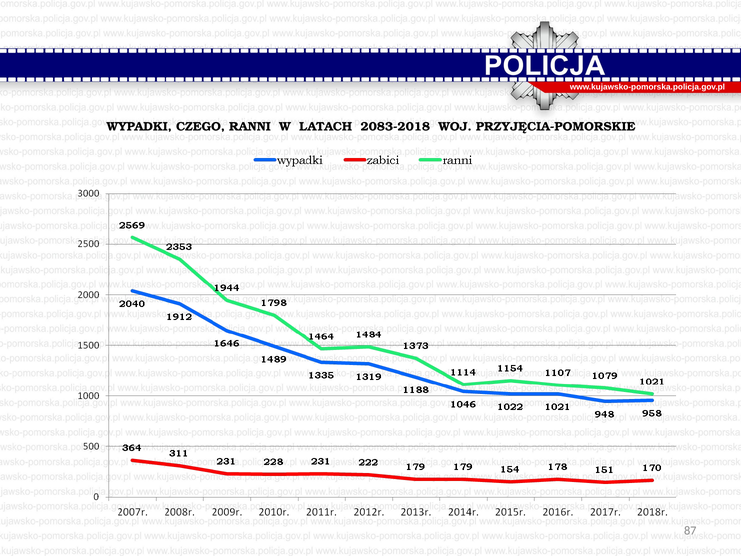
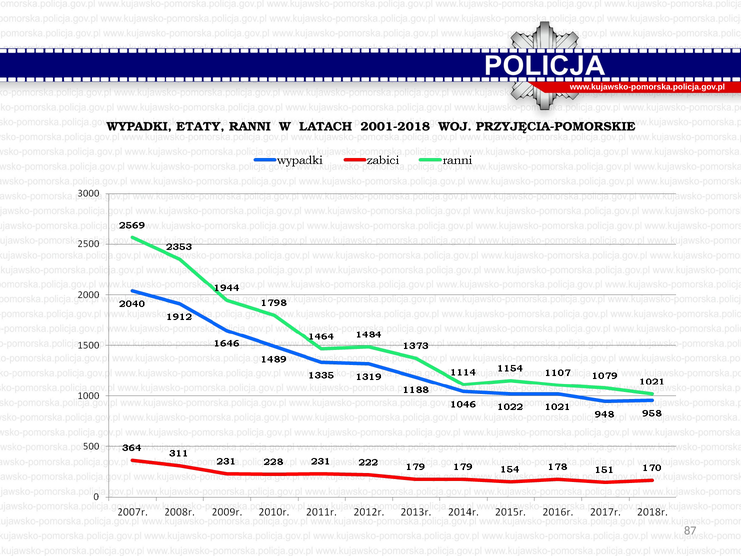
CZEGO: CZEGO -> ETATY
2083-2018: 2083-2018 -> 2001-2018
